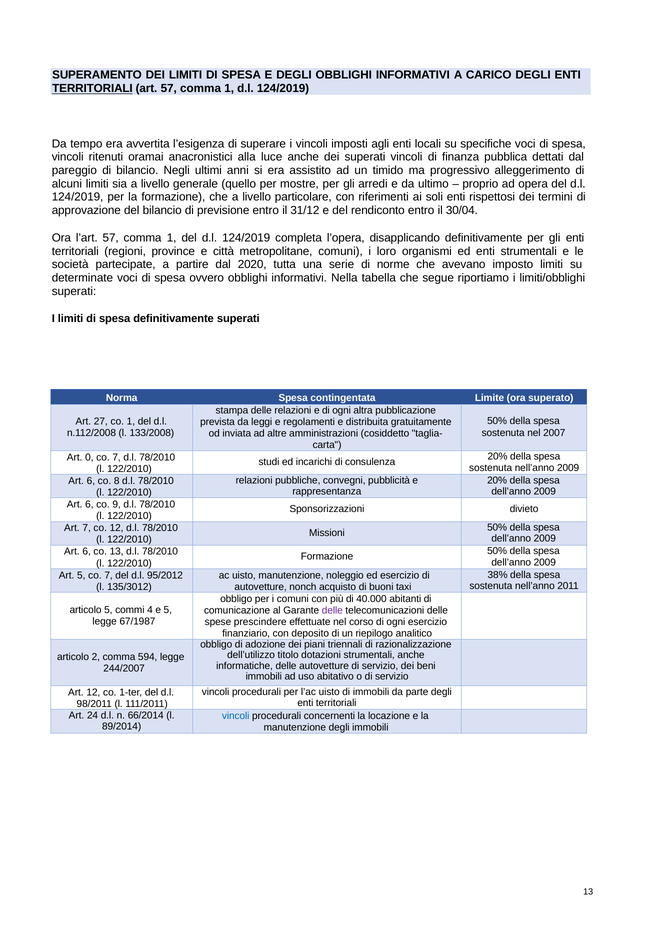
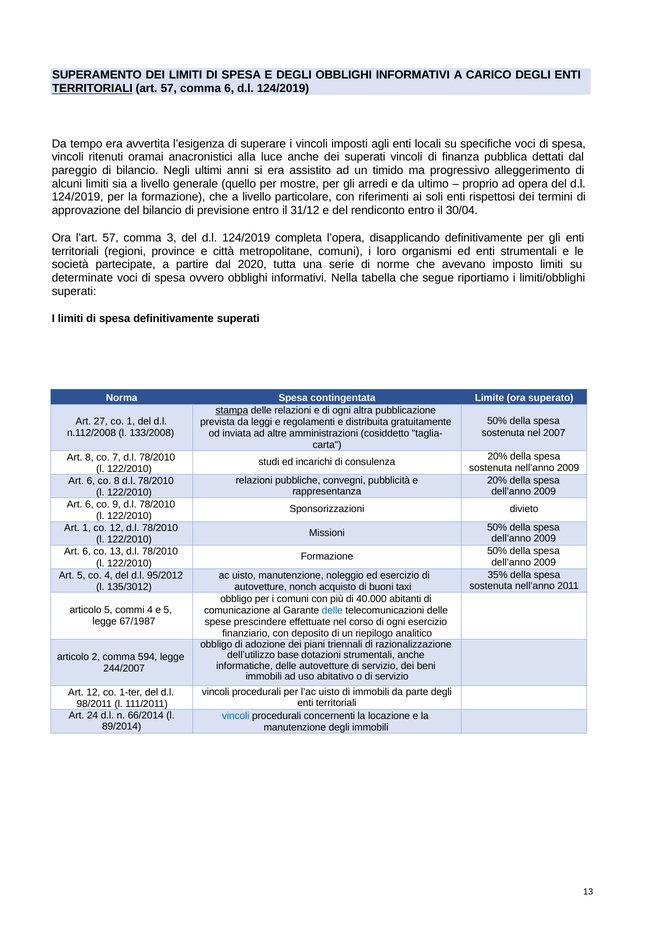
art 57 comma 1: 1 -> 6
l’art 57 comma 1: 1 -> 3
stampa underline: none -> present
Art 0: 0 -> 8
Art 7: 7 -> 1
38%: 38% -> 35%
5 co 7: 7 -> 4
delle at (332, 610) colour: purple -> blue
titolo: titolo -> base
